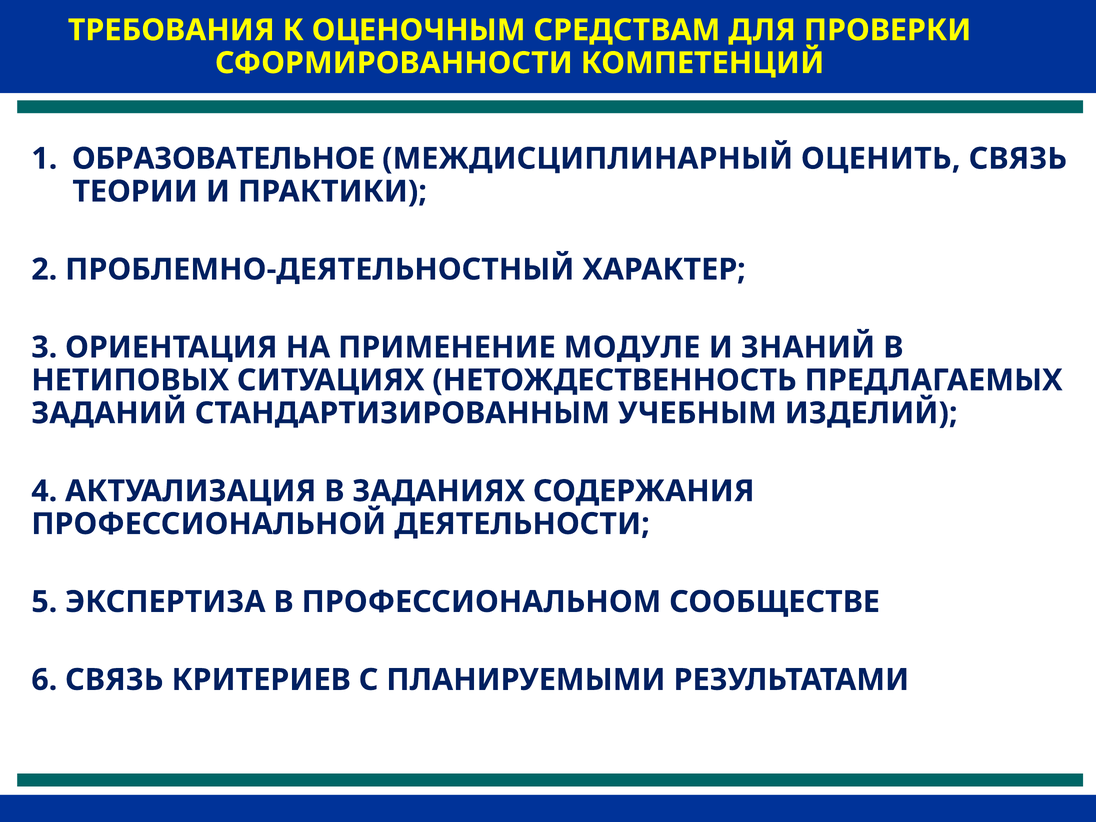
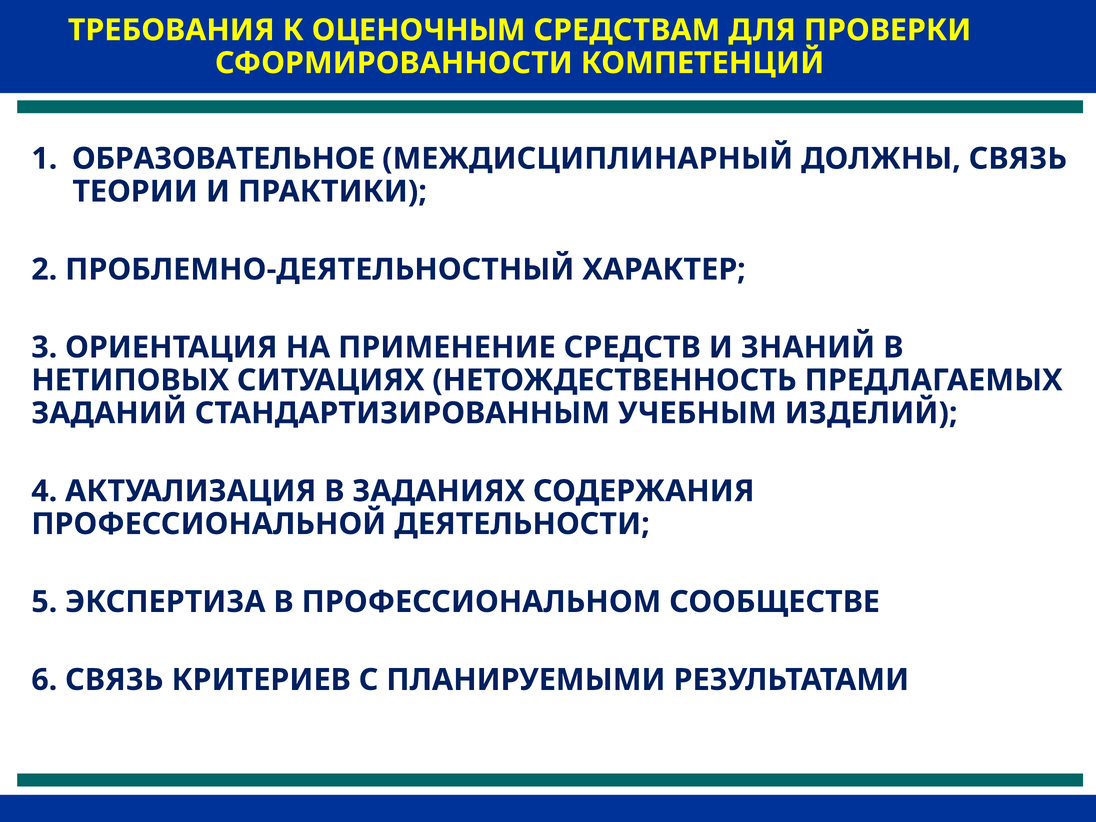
ОЦЕНИТЬ: ОЦЕНИТЬ -> ДОЛЖНЫ
МОДУЛЕ: МОДУЛЕ -> СРЕДСТВ
